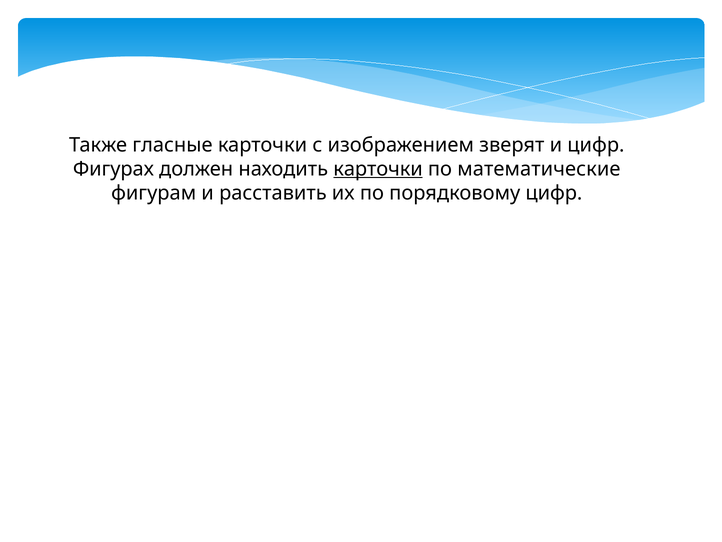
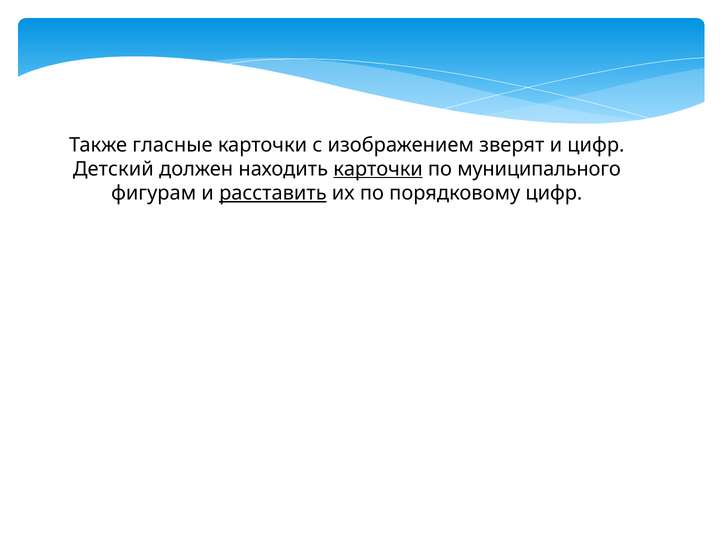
Фигурах: Фигурах -> Детский
математические: математические -> муниципального
расставить underline: none -> present
